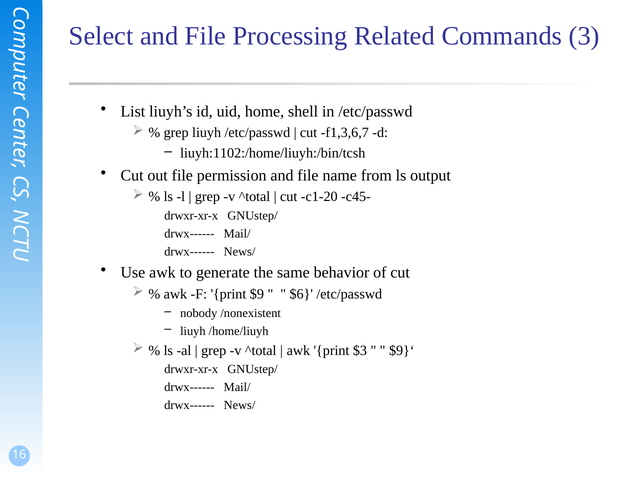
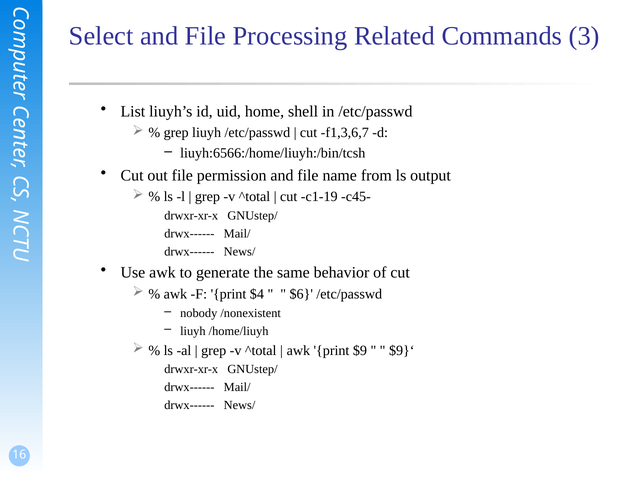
liuyh:1102:/home/liuyh:/bin/tcsh: liuyh:1102:/home/liuyh:/bin/tcsh -> liuyh:6566:/home/liuyh:/bin/tcsh
c1-20: c1-20 -> c1-19
$9: $9 -> $4
$3: $3 -> $9
